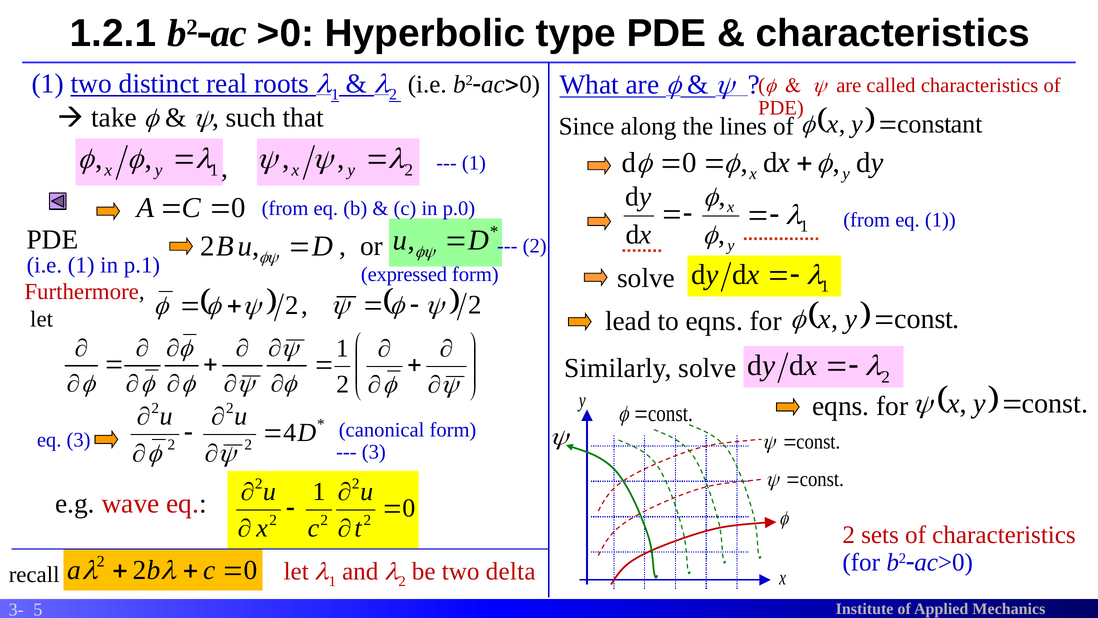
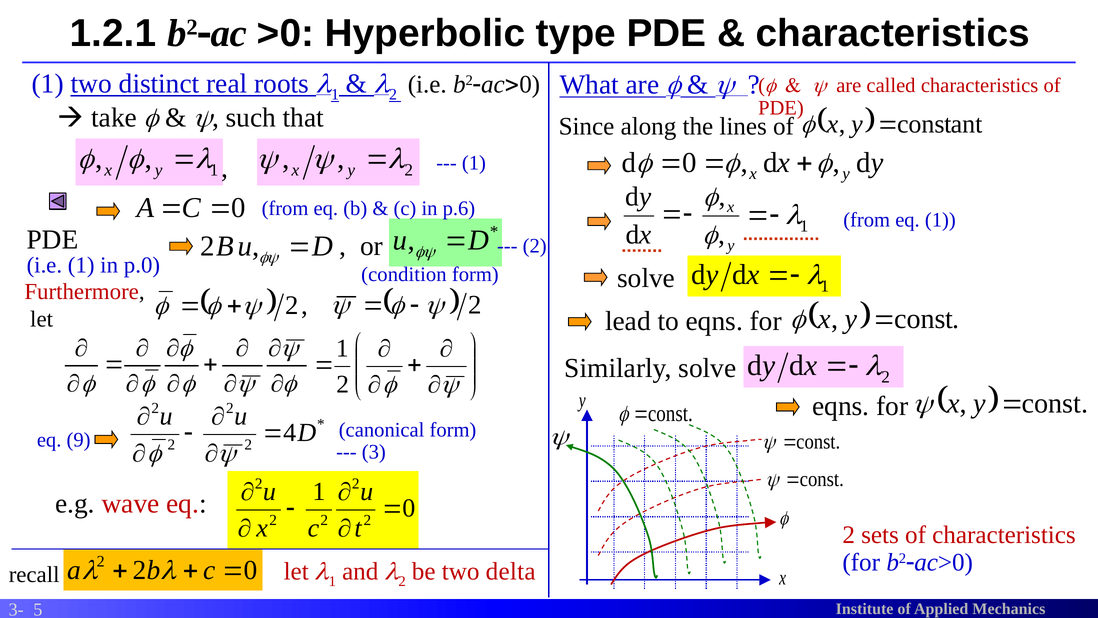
p.0: p.0 -> p.6
p.1: p.1 -> p.0
expressed: expressed -> condition
eq 3: 3 -> 9
